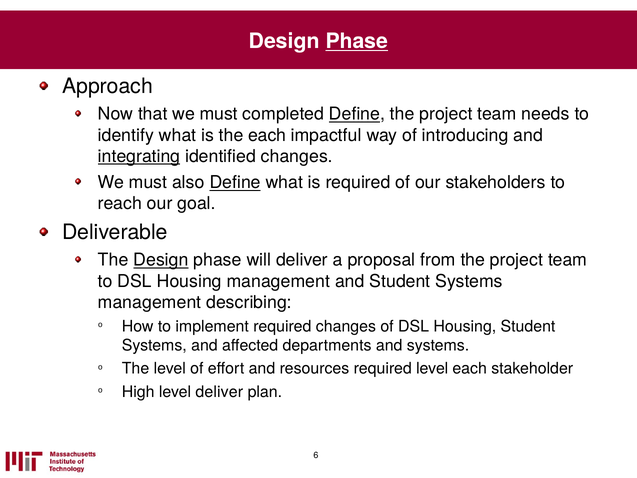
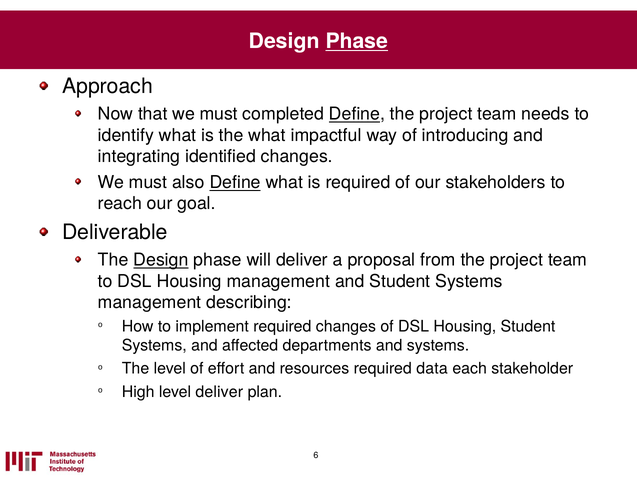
the each: each -> what
integrating underline: present -> none
required level: level -> data
